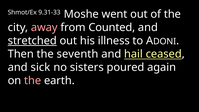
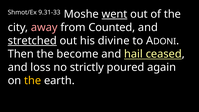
went underline: none -> present
illness: illness -> divine
seventh: seventh -> become
sick: sick -> loss
sisters: sisters -> strictly
the at (33, 80) colour: pink -> yellow
